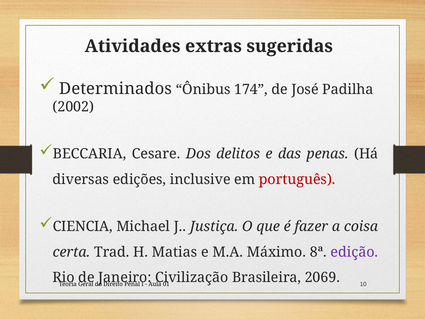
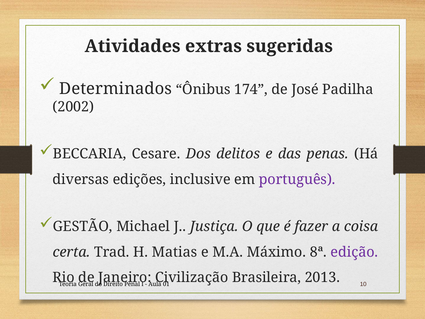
português colour: red -> purple
CIENCIA: CIENCIA -> GESTÃO
2069: 2069 -> 2013
